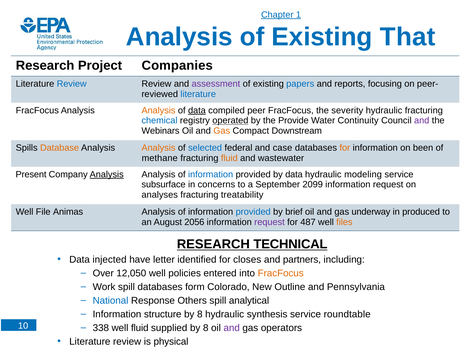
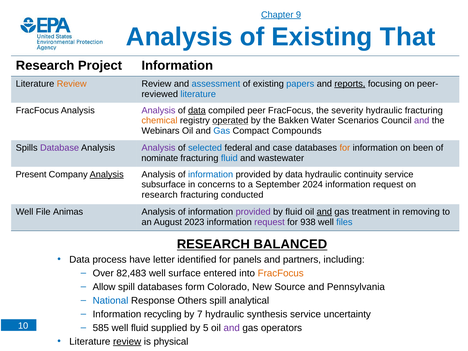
1: 1 -> 9
Project Companies: Companies -> Information
Review at (72, 84) colour: blue -> orange
assessment colour: purple -> blue
reports underline: none -> present
Analysis at (158, 110) colour: orange -> purple
chemical colour: blue -> orange
Provide: Provide -> Bakken
Continuity: Continuity -> Scenarios
Gas at (222, 131) colour: orange -> blue
Downstream: Downstream -> Compounds
Database colour: orange -> purple
Analysis at (158, 148) colour: orange -> purple
methane: methane -> nominate
fluid at (229, 158) colour: orange -> blue
modeling: modeling -> continuity
2099: 2099 -> 2024
analyses at (160, 195): analyses -> research
treatability: treatability -> conducted
provided at (253, 212) colour: blue -> purple
by brief: brief -> fluid
and at (324, 212) underline: none -> present
underway: underway -> treatment
produced: produced -> removing
2056: 2056 -> 2023
487: 487 -> 938
files colour: orange -> blue
TECHNICAL: TECHNICAL -> BALANCED
injected: injected -> process
closes: closes -> panels
12,050: 12,050 -> 82,483
policies: policies -> surface
Work: Work -> Allow
Outline: Outline -> Source
structure: structure -> recycling
8 at (200, 314): 8 -> 7
roundtable: roundtable -> uncertainty
338: 338 -> 585
supplied by 8: 8 -> 5
review at (127, 341) underline: none -> present
